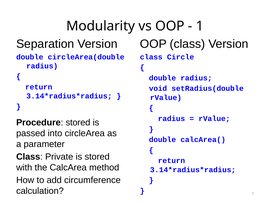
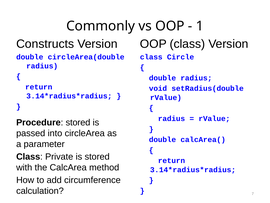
Modularity: Modularity -> Commonly
Separation: Separation -> Constructs
